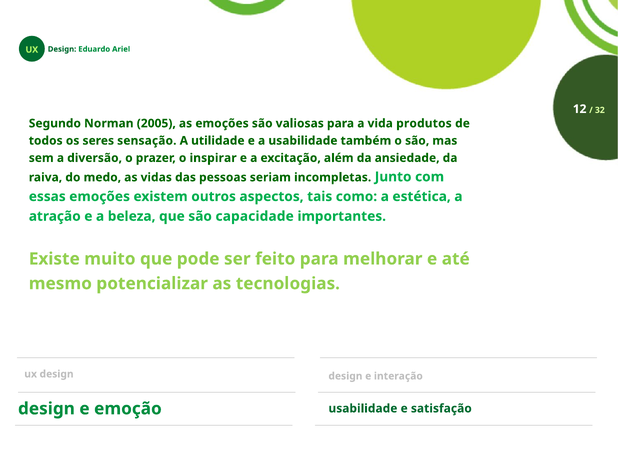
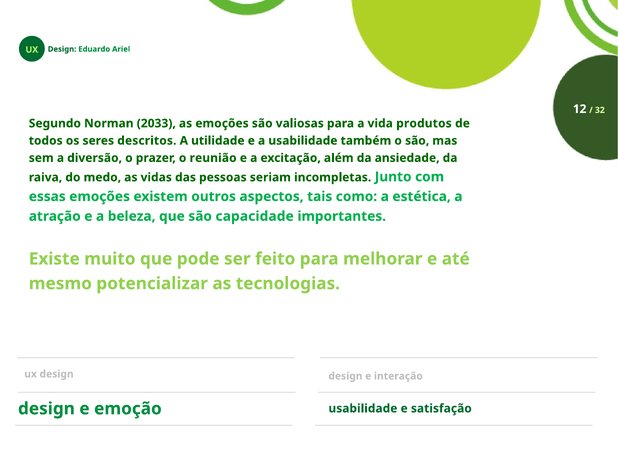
2005: 2005 -> 2033
sensação: sensação -> descritos
inspirar: inspirar -> reunião
